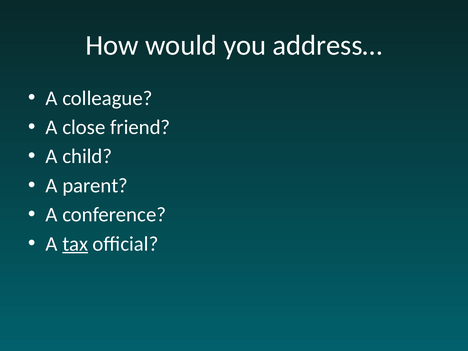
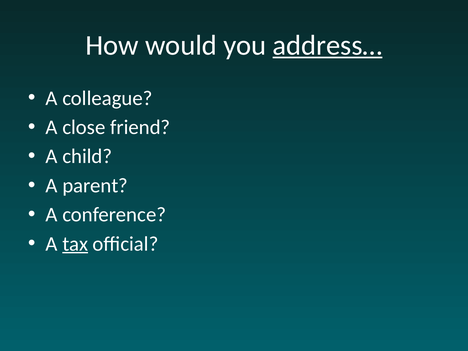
address… underline: none -> present
